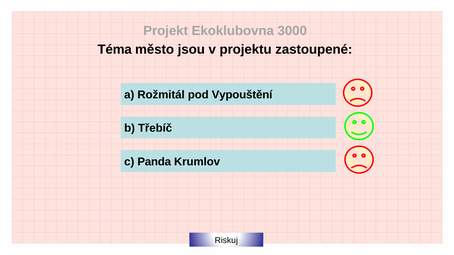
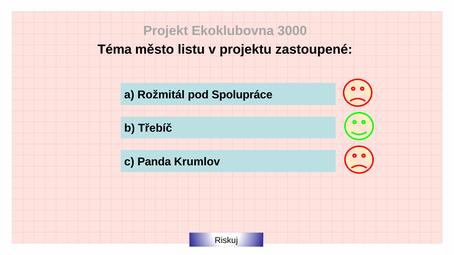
jsou: jsou -> listu
Vypouštění: Vypouštění -> Spolupráce
